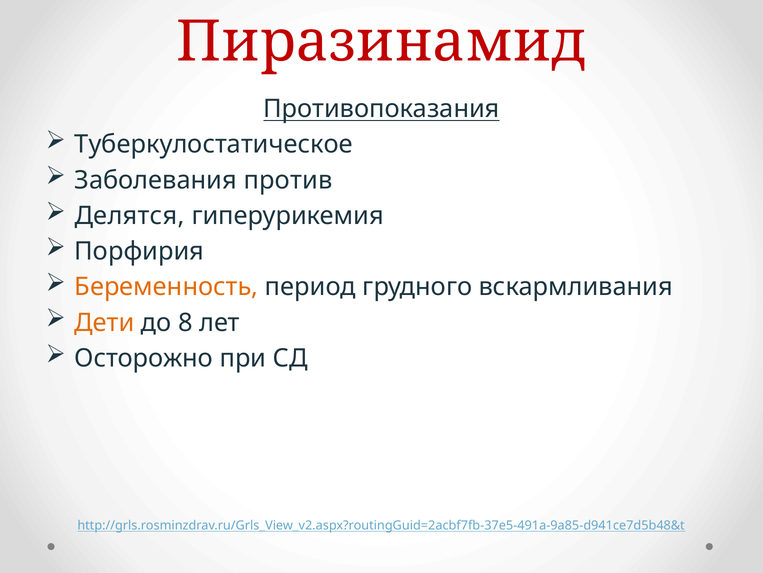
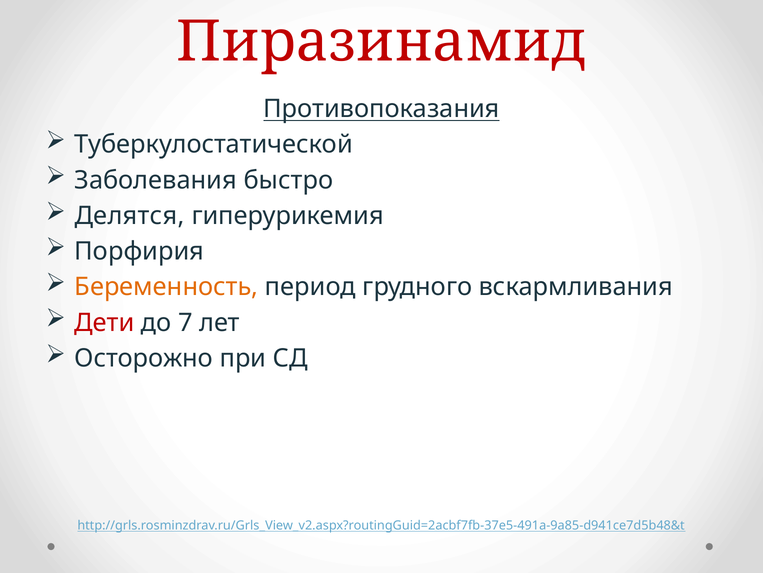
Туберкулостатическое: Туберкулостатическое -> Туберкулостатической
против: против -> быстро
Дети colour: orange -> red
8: 8 -> 7
